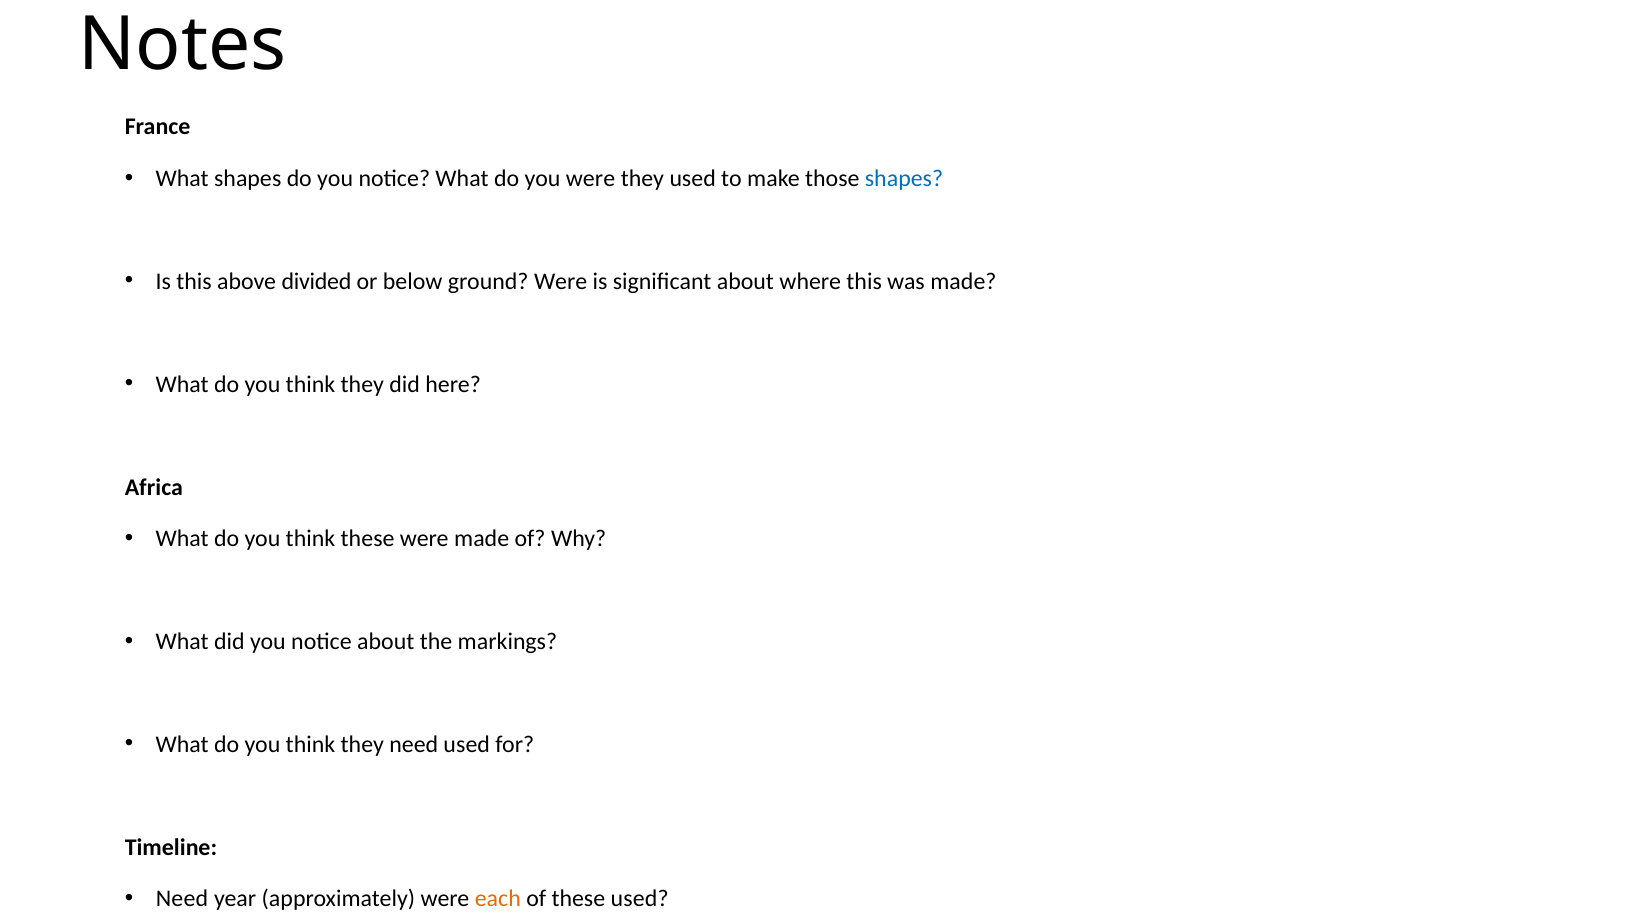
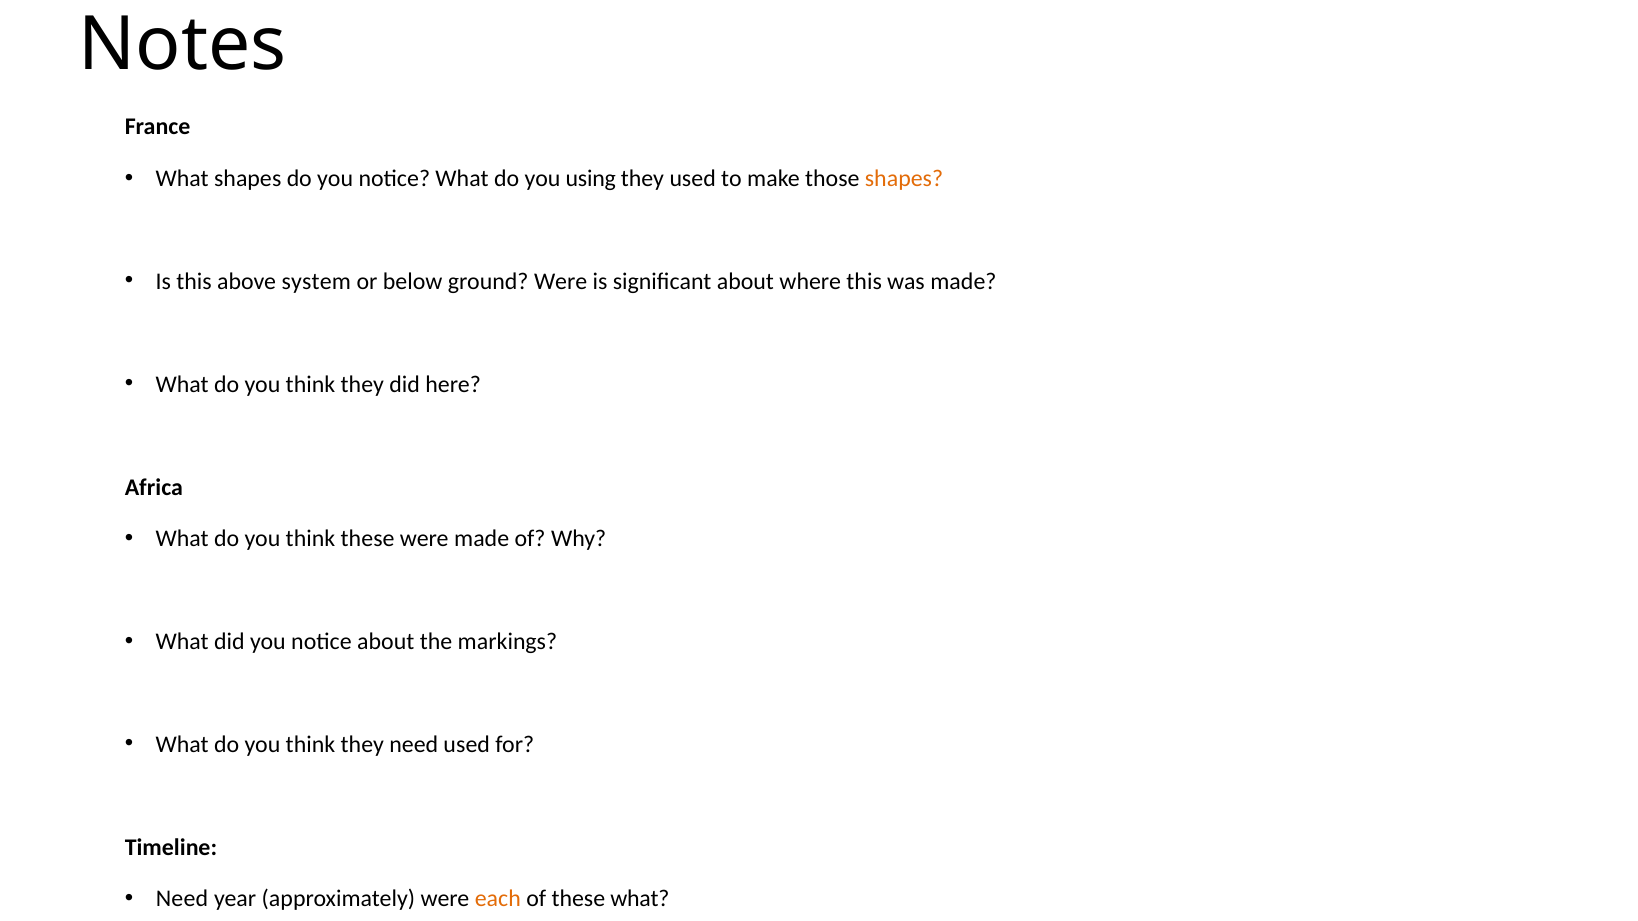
you were: were -> using
shapes at (904, 179) colour: blue -> orange
divided: divided -> system
these used: used -> what
